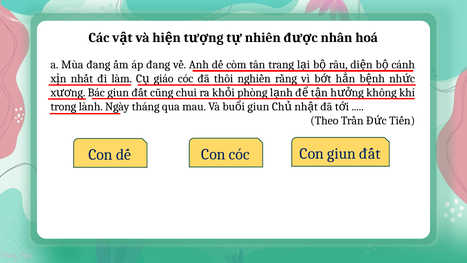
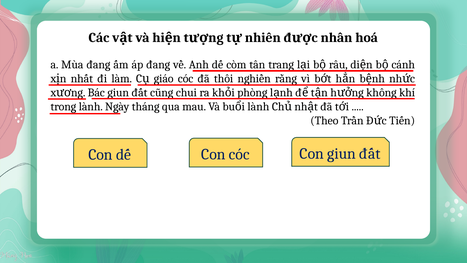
giun at (258, 107): giun -> lành
